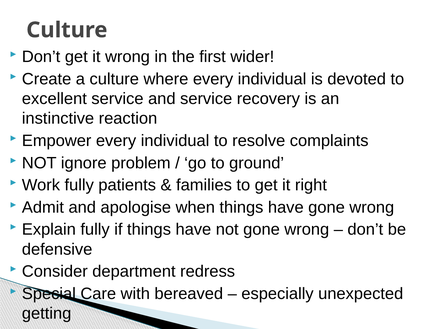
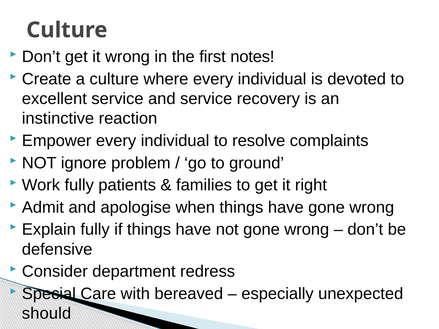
wider: wider -> notes
getting: getting -> should
